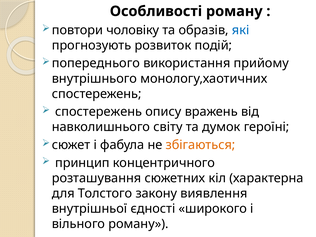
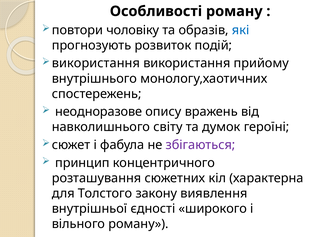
попереднього at (96, 63): попереднього -> використання
спостережень at (99, 112): спостережень -> неодноразове
збігаються colour: orange -> purple
